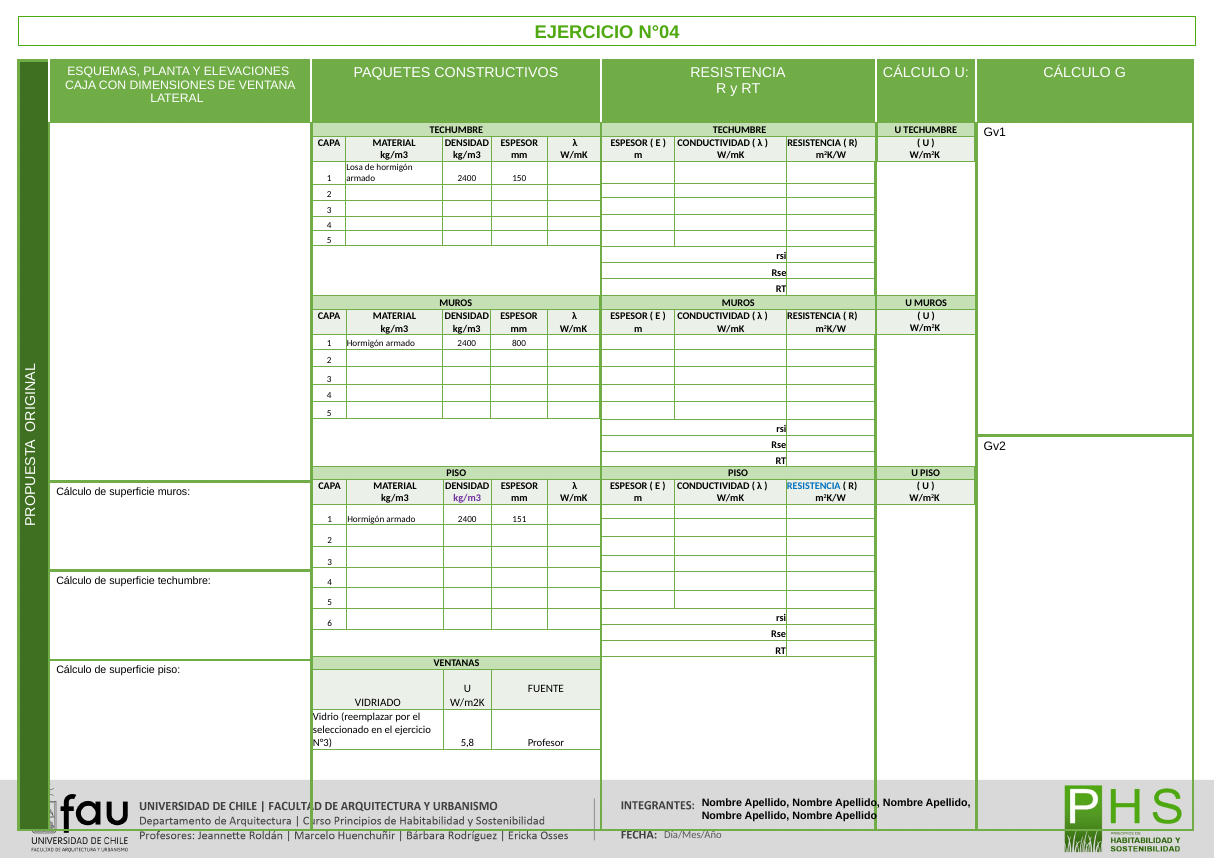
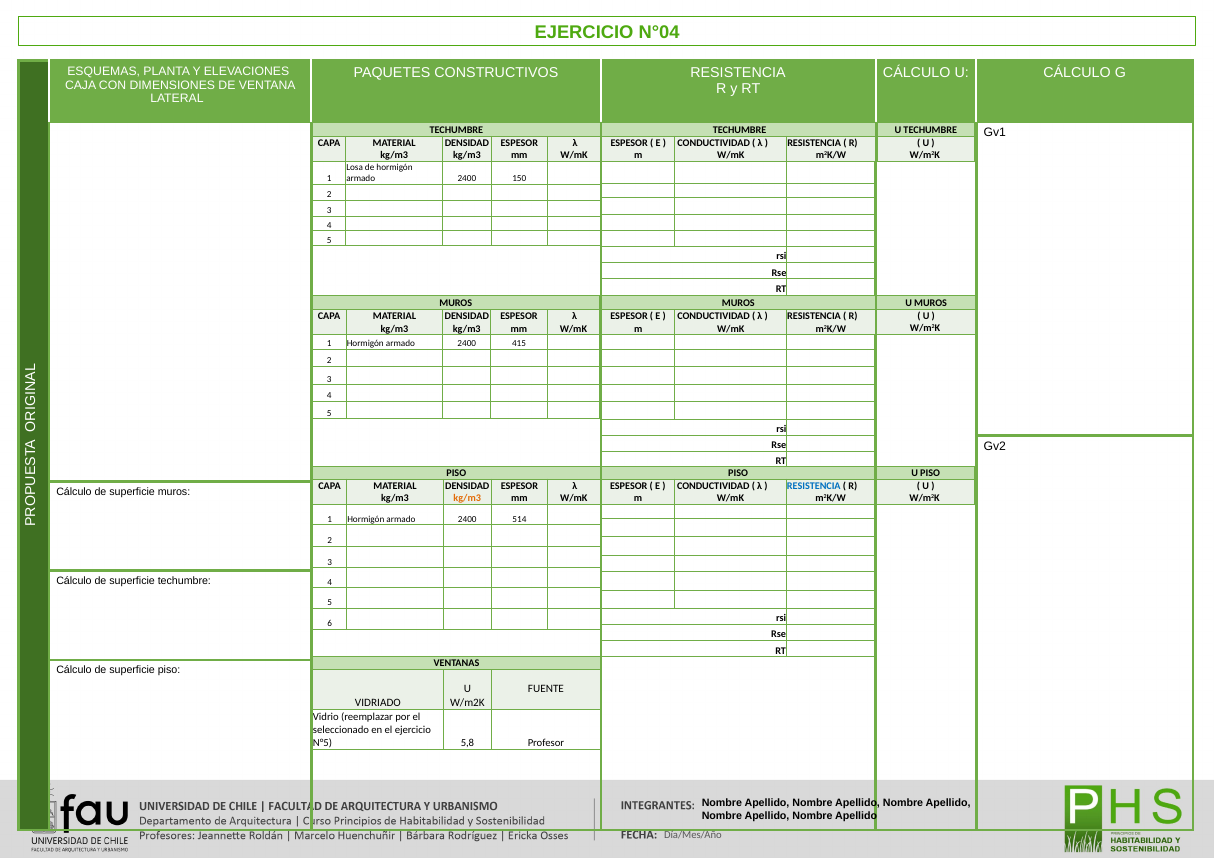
800: 800 -> 415
kg/m3 at (467, 499) colour: purple -> orange
151: 151 -> 514
N°3: N°3 -> N°5
